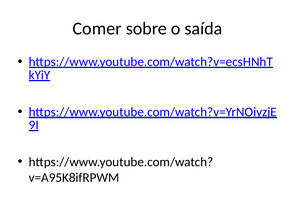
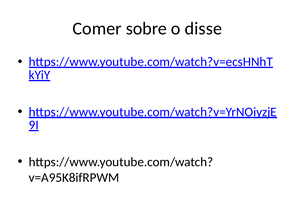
saída: saída -> disse
